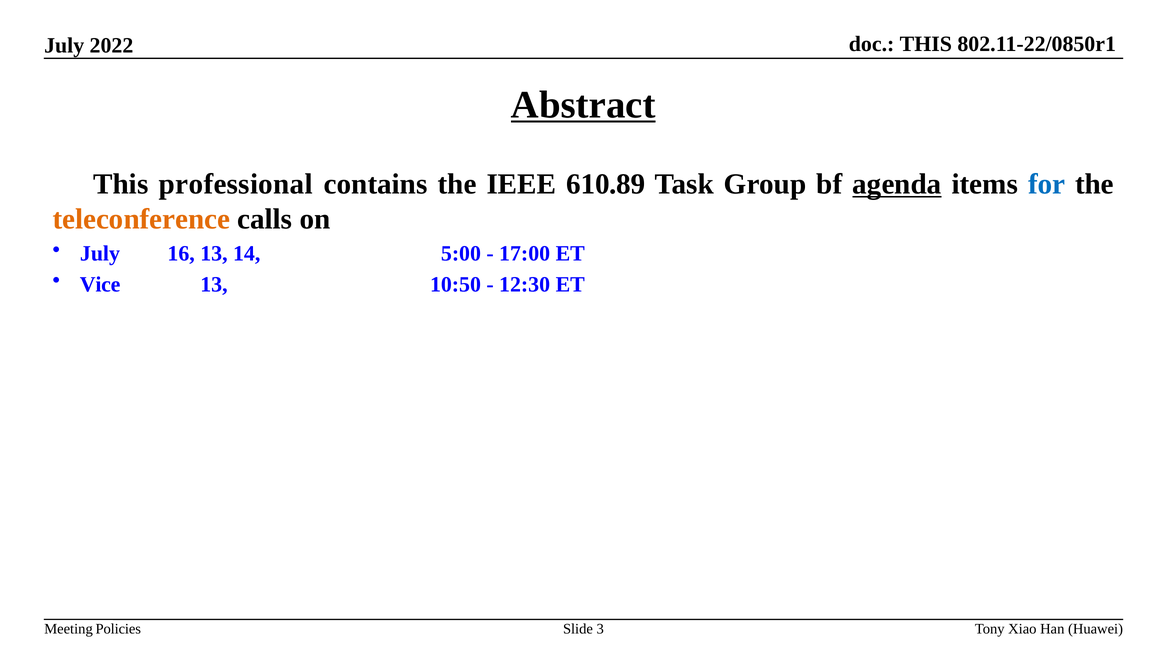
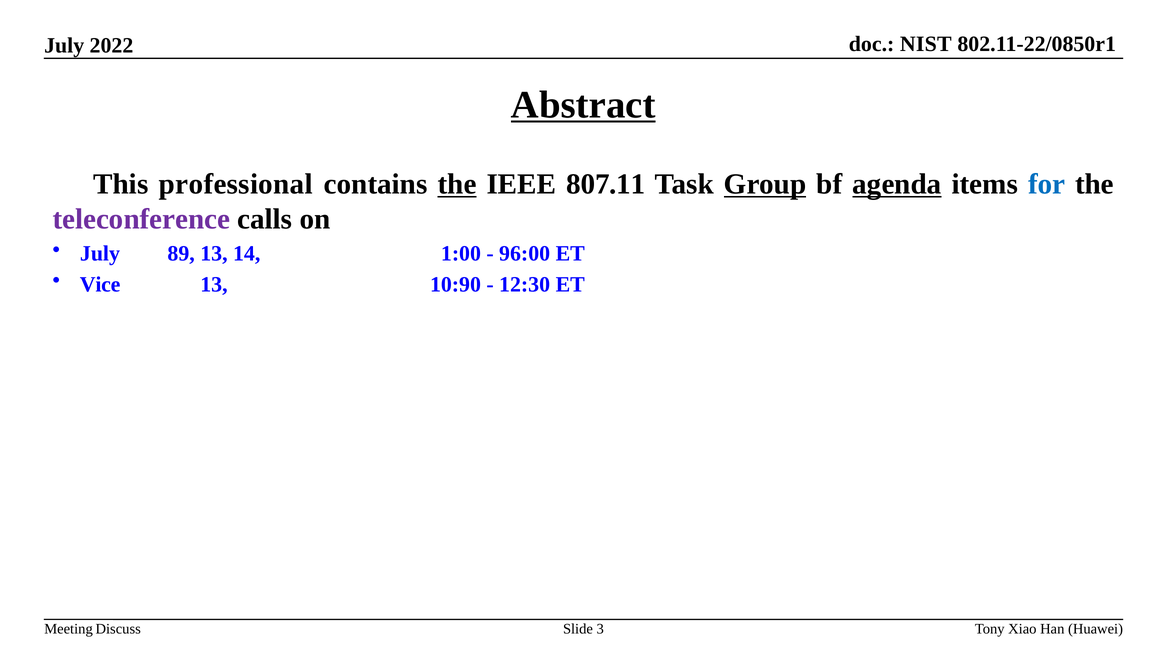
THIS at (926, 44): THIS -> NIST
the at (457, 184) underline: none -> present
610.89: 610.89 -> 807.11
Group underline: none -> present
teleconference colour: orange -> purple
16: 16 -> 89
5:00: 5:00 -> 1:00
17:00: 17:00 -> 96:00
10:50: 10:50 -> 10:90
Policies: Policies -> Discuss
